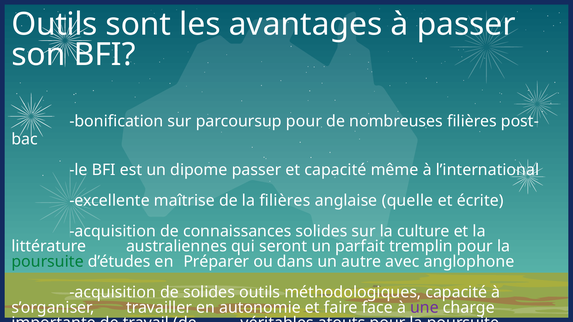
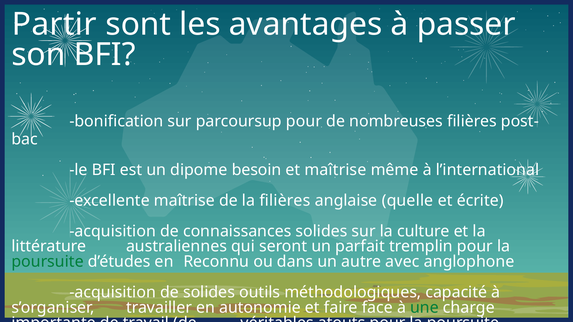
Outils at (55, 24): Outils -> Partir
dipome passer: passer -> besoin
et capacité: capacité -> maîtrise
Préparer: Préparer -> Reconnu
une colour: purple -> green
